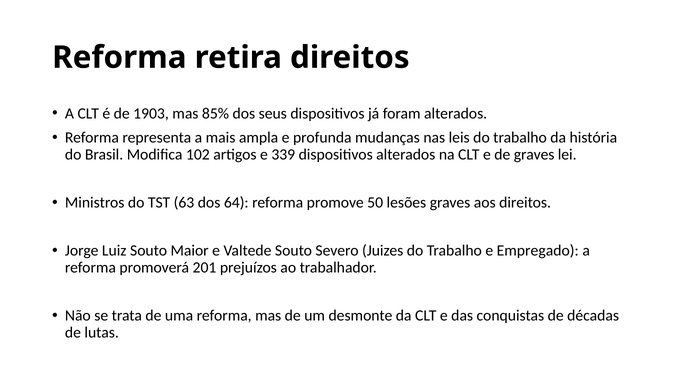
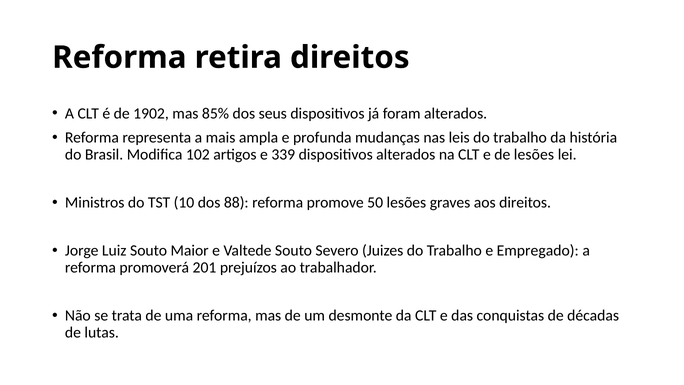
1903: 1903 -> 1902
de graves: graves -> lesões
63: 63 -> 10
64: 64 -> 88
